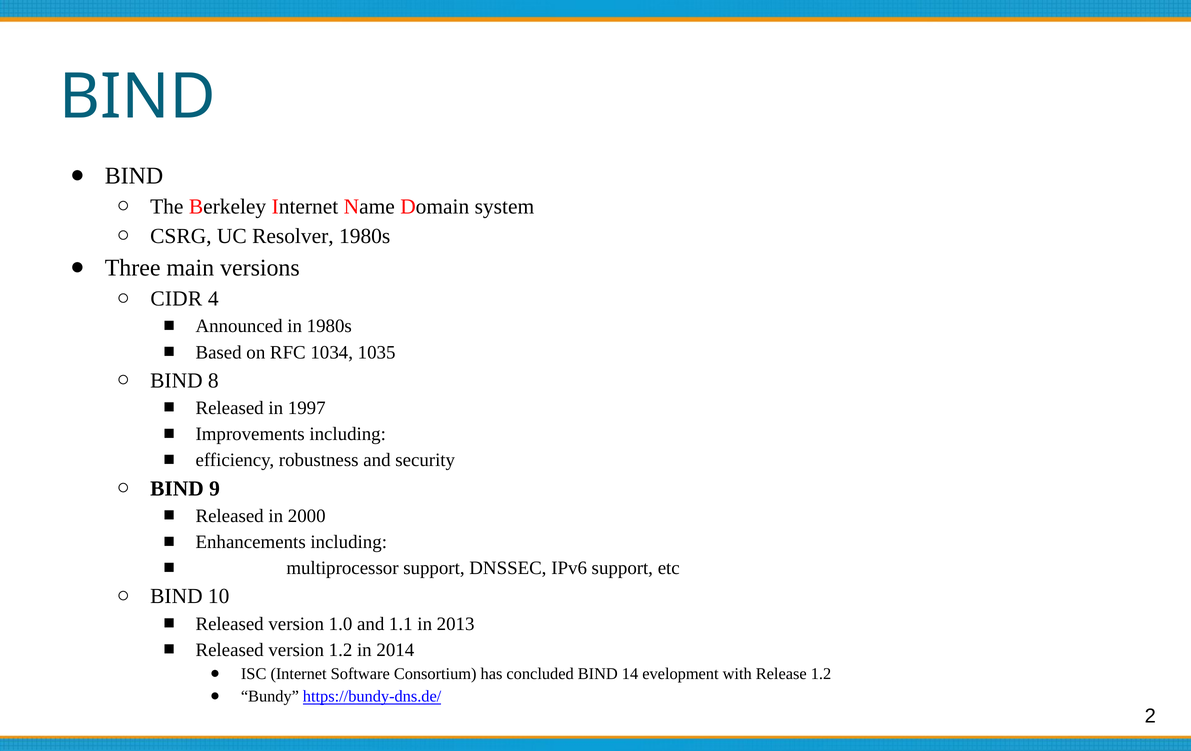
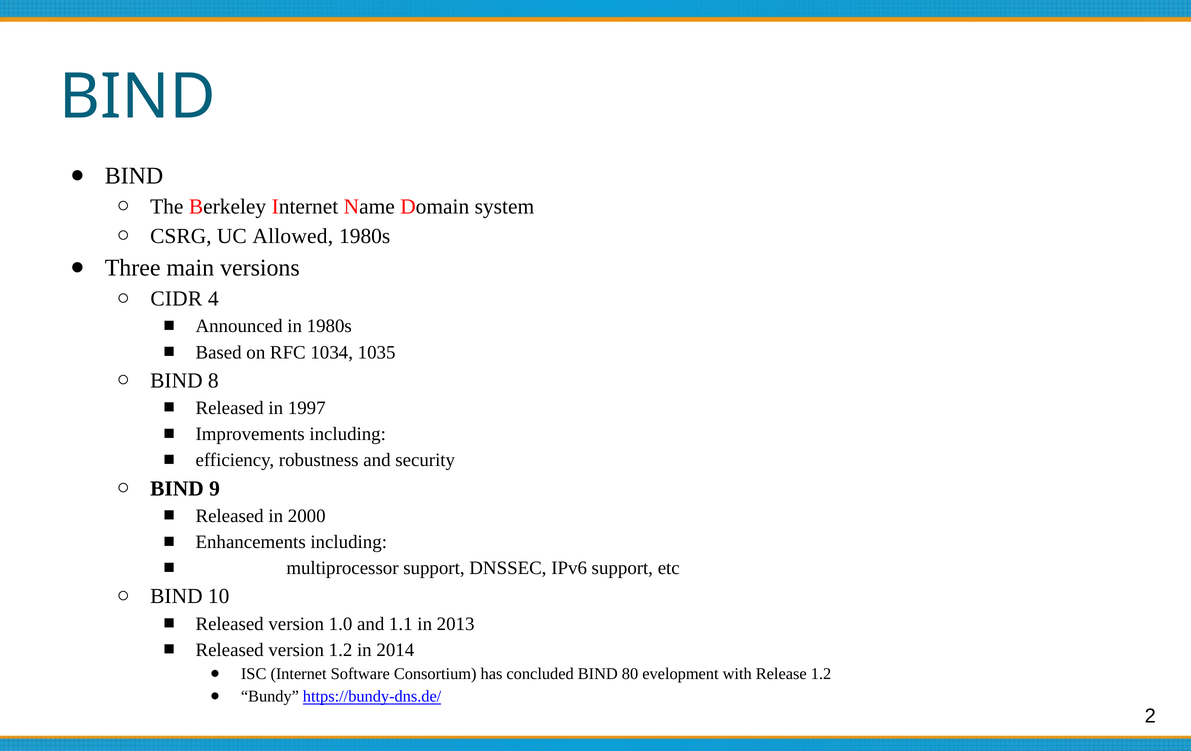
Resolver: Resolver -> Allowed
14: 14 -> 80
